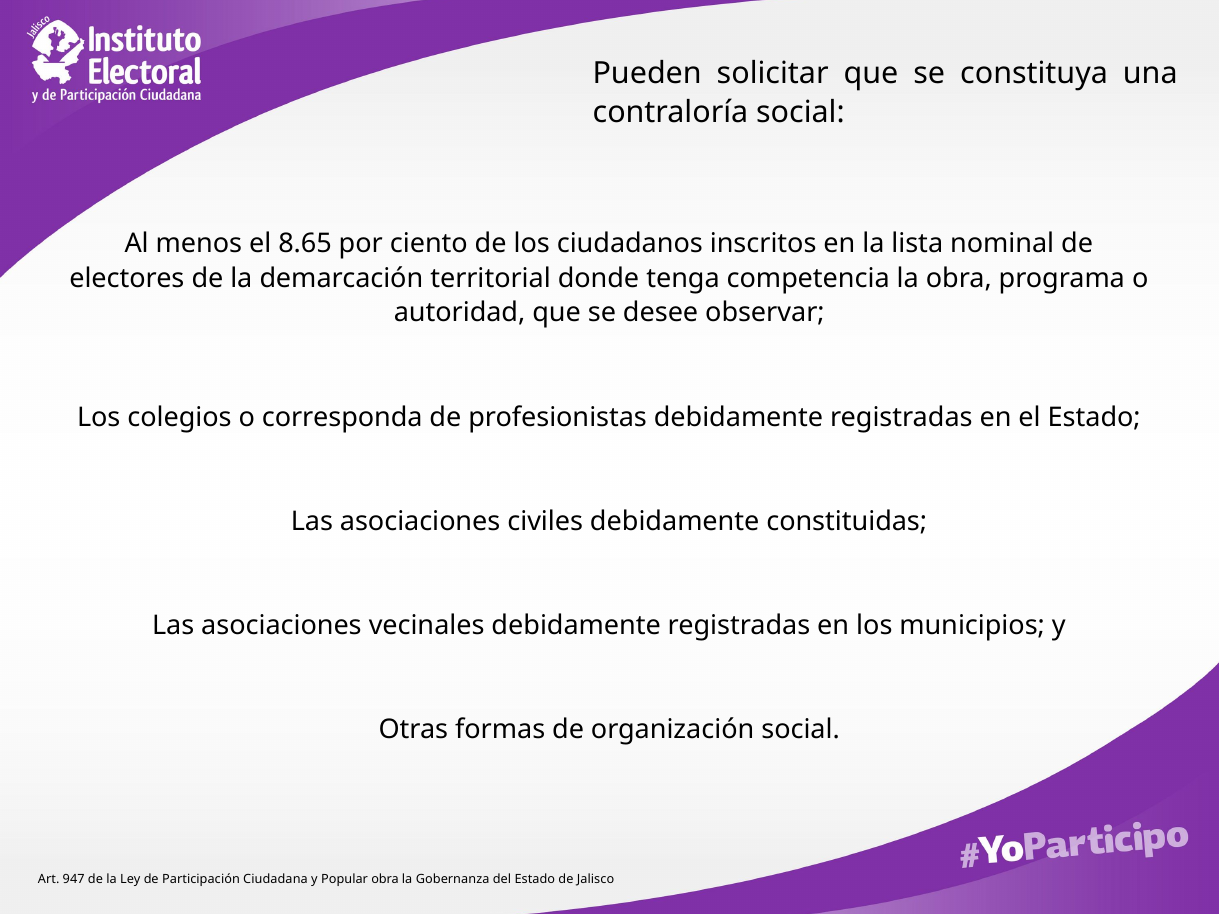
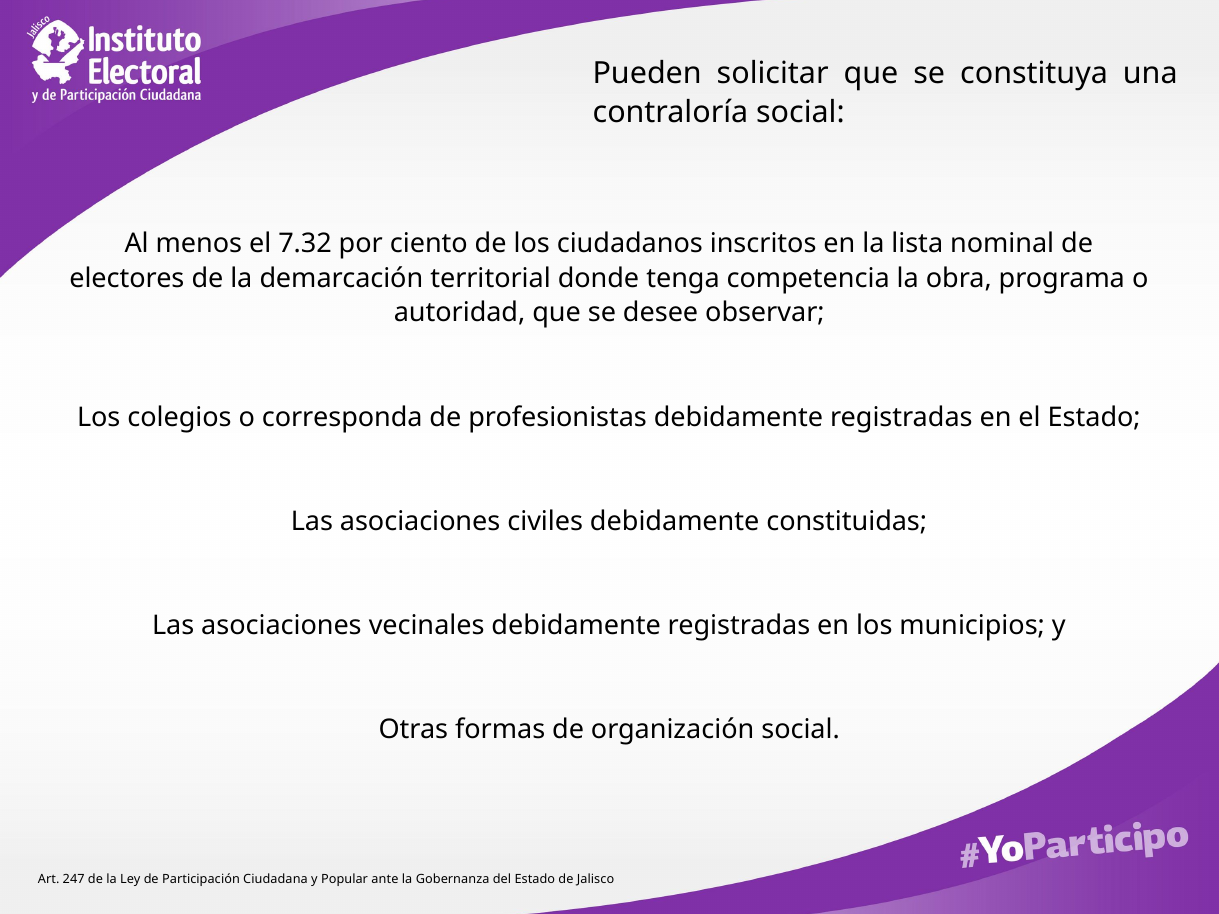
8.65: 8.65 -> 7.32
947: 947 -> 247
Popular obra: obra -> ante
